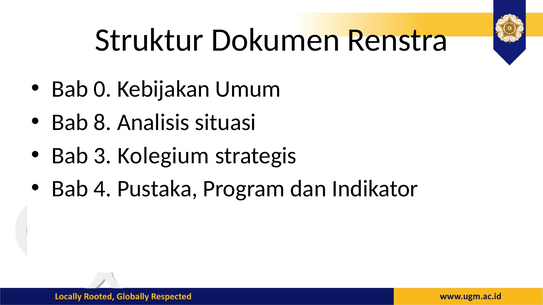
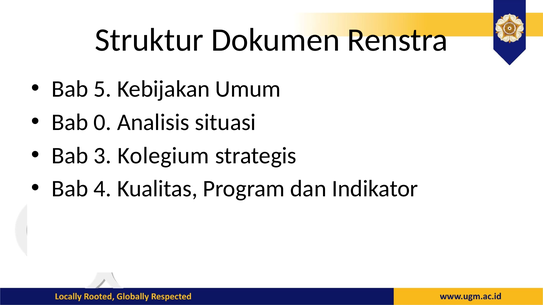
0: 0 -> 5
8: 8 -> 0
Pustaka: Pustaka -> Kualitas
